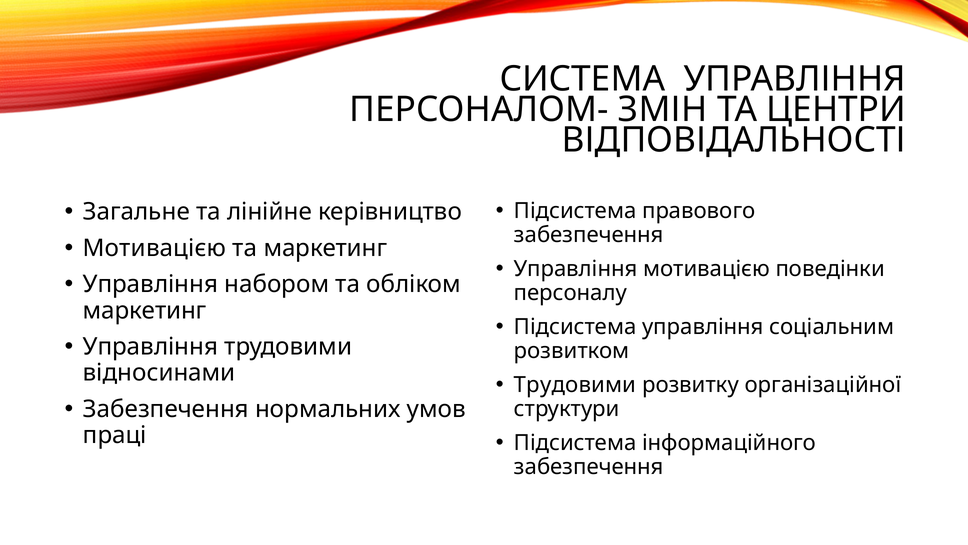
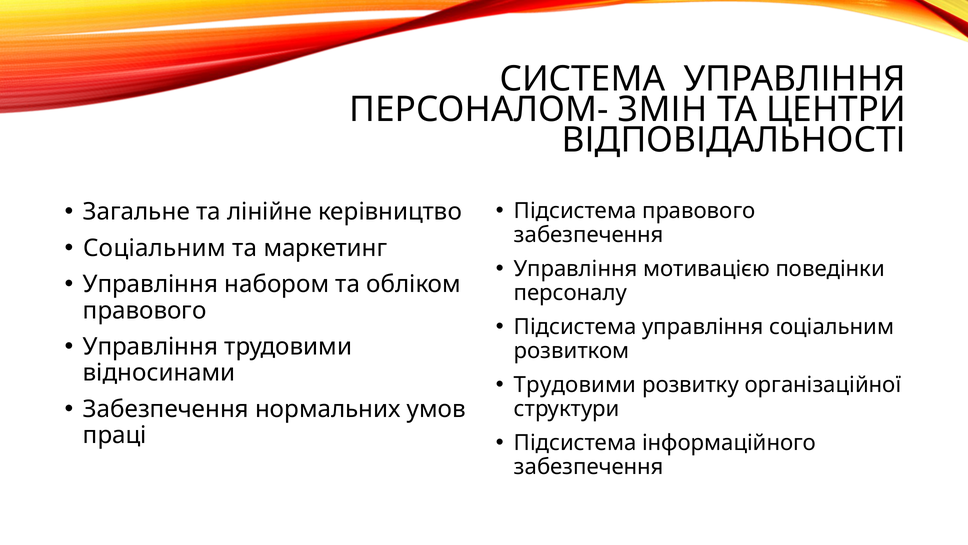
Мотивацією at (154, 248): Мотивацією -> Соціальним
маркетинг at (145, 310): маркетинг -> правового
